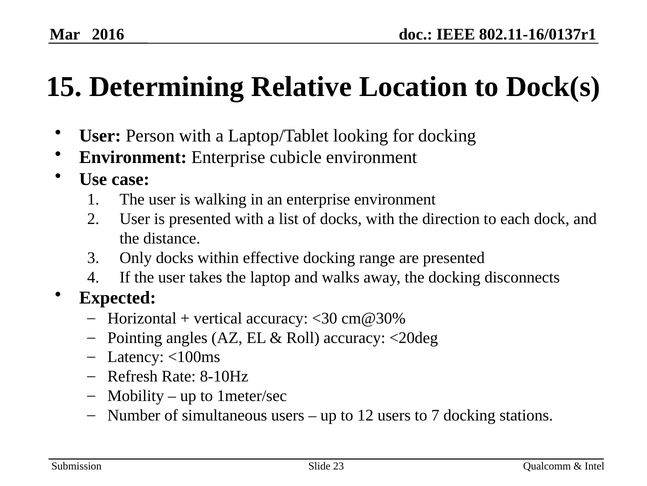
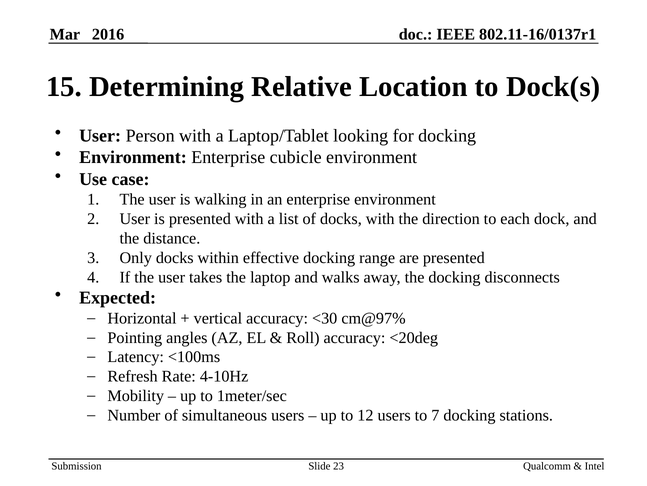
cm@30%: cm@30% -> cm@97%
8-10Hz: 8-10Hz -> 4-10Hz
